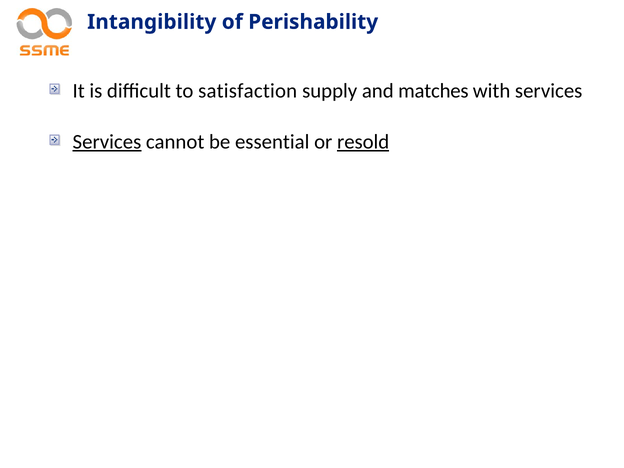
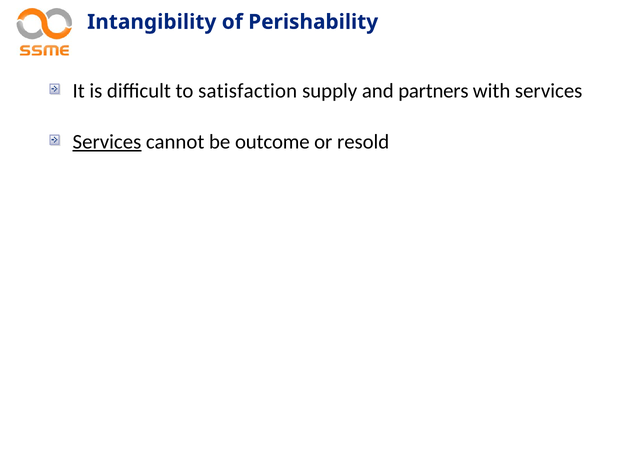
matches: matches -> partners
essential: essential -> outcome
resold underline: present -> none
